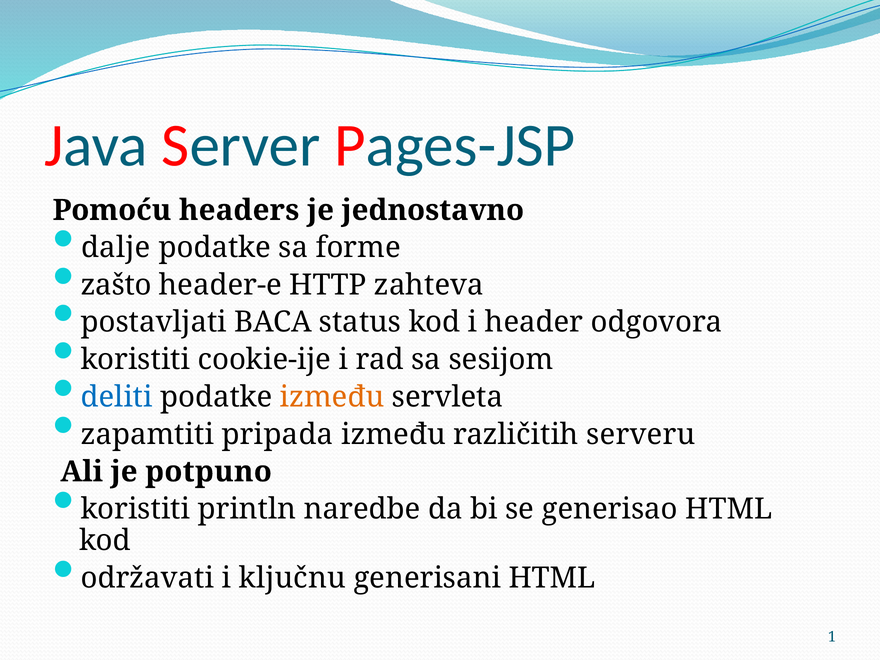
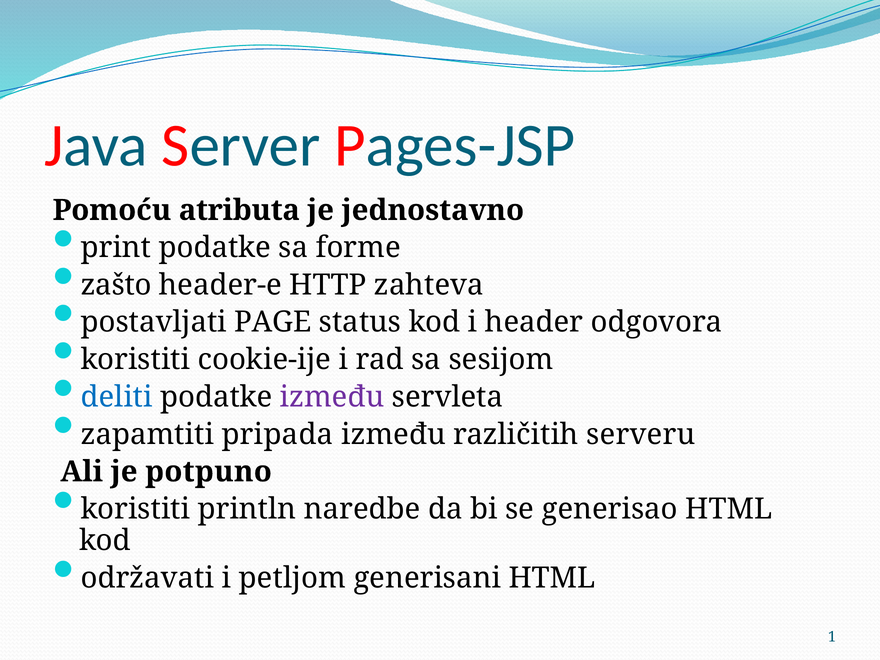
headers: headers -> atributa
dalje: dalje -> print
BACA: BACA -> PAGE
između at (332, 397) colour: orange -> purple
ključnu: ključnu -> petljom
